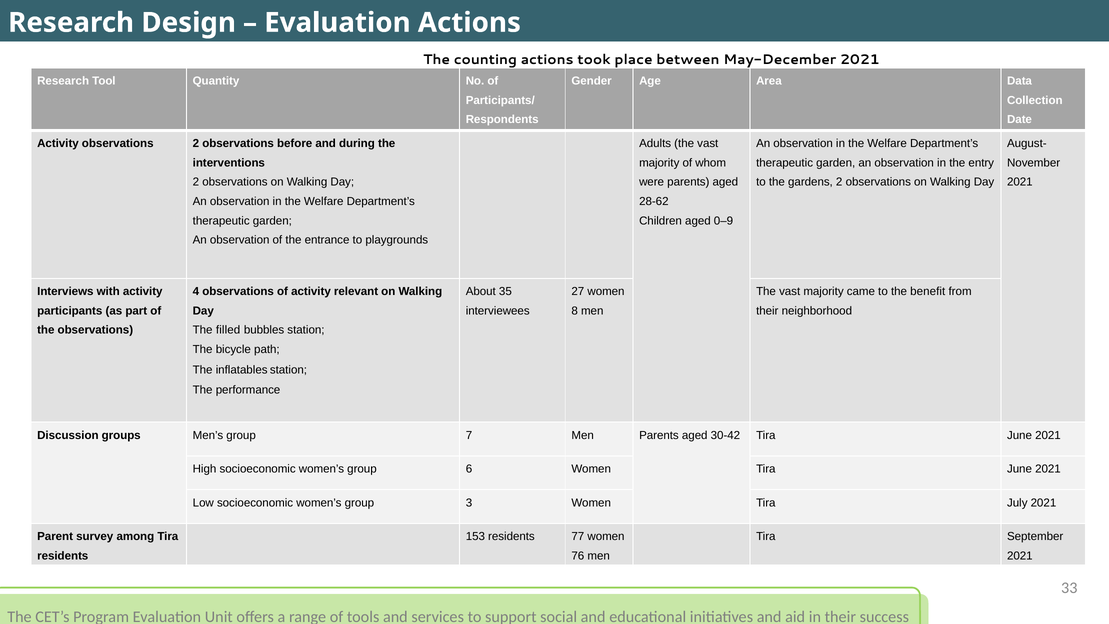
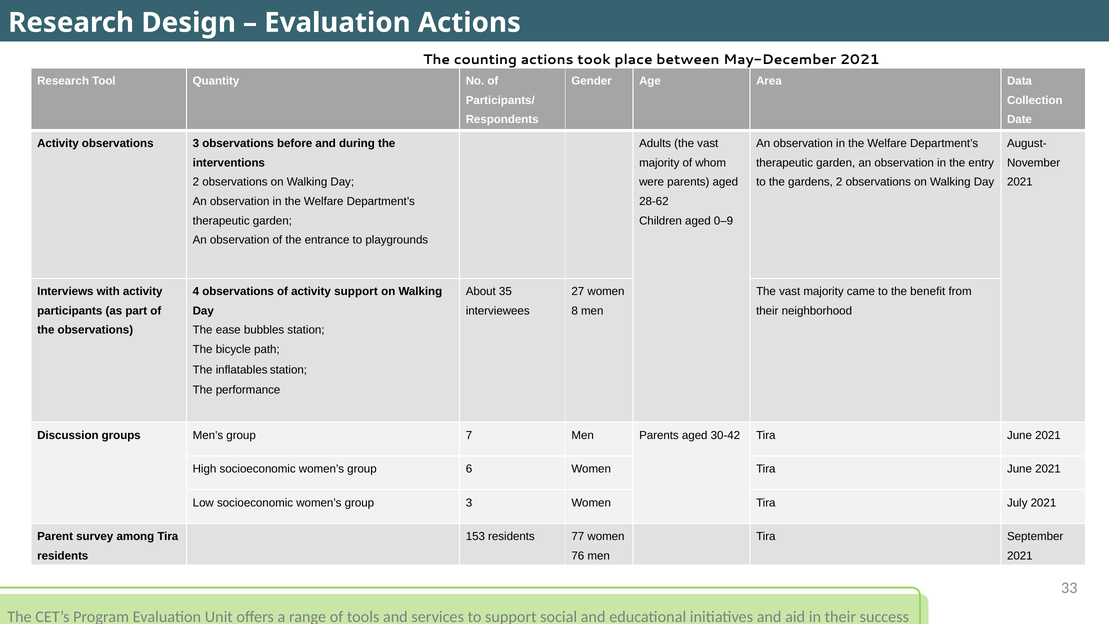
observations 2: 2 -> 3
activity relevant: relevant -> support
filled: filled -> ease
